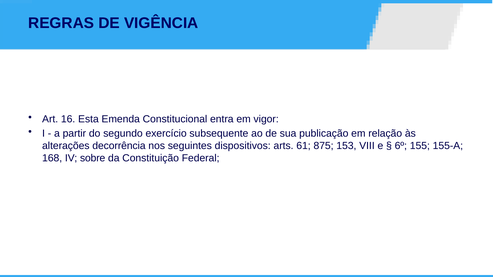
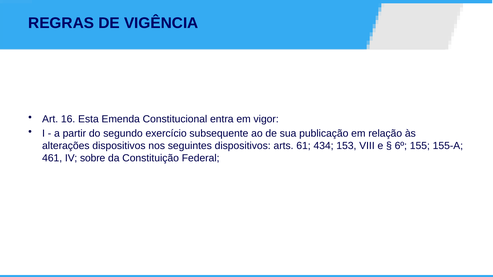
alterações decorrência: decorrência -> dispositivos
875: 875 -> 434
168: 168 -> 461
